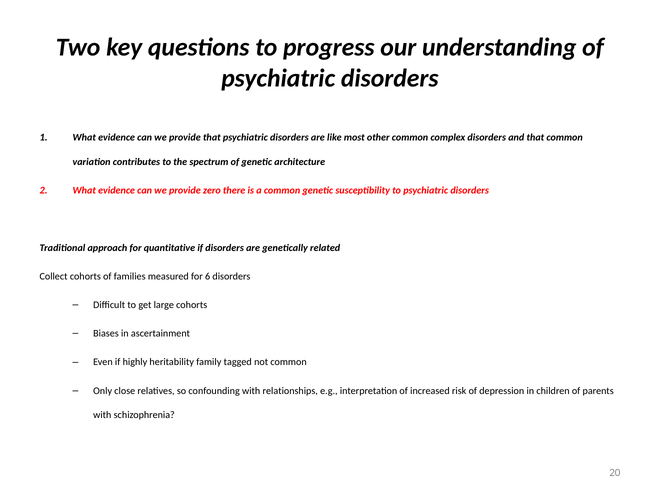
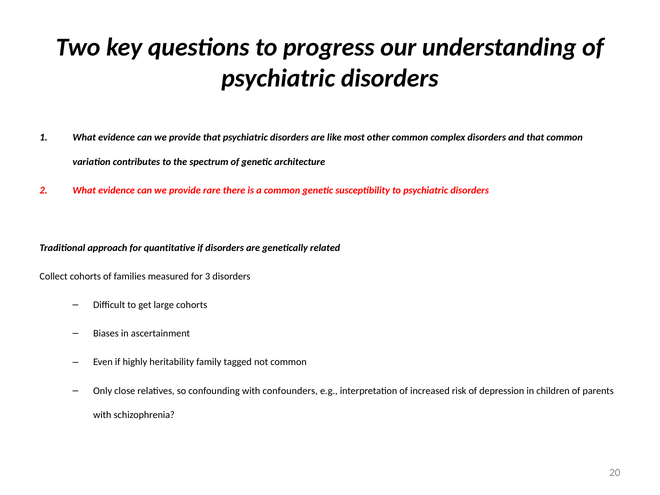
zero: zero -> rare
6: 6 -> 3
relationships: relationships -> confounders
